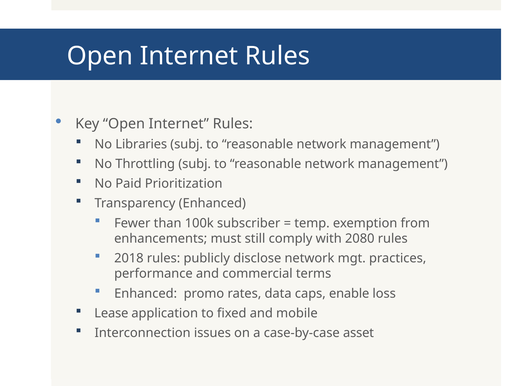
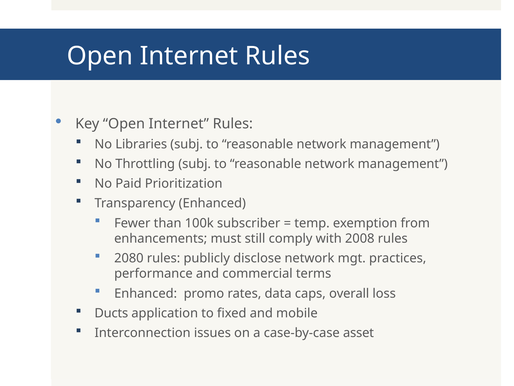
2080: 2080 -> 2008
2018: 2018 -> 2080
enable: enable -> overall
Lease: Lease -> Ducts
